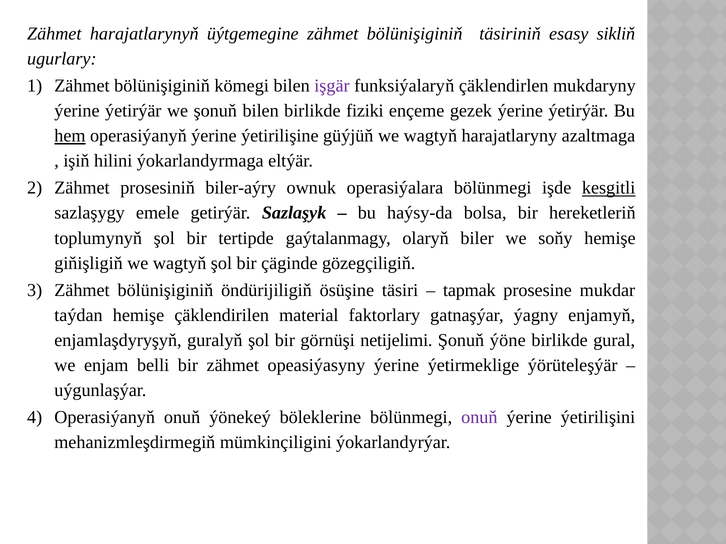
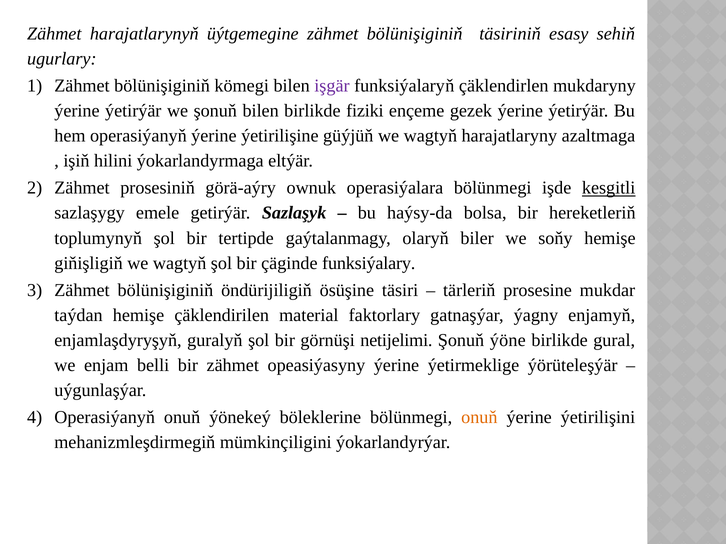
sikliň: sikliň -> sehiň
hem underline: present -> none
biler-aýry: biler-aýry -> görä-aýry
gözegçiligiň: gözegçiligiň -> funksiýalary
tapmak: tapmak -> tärleriň
onuň at (479, 418) colour: purple -> orange
